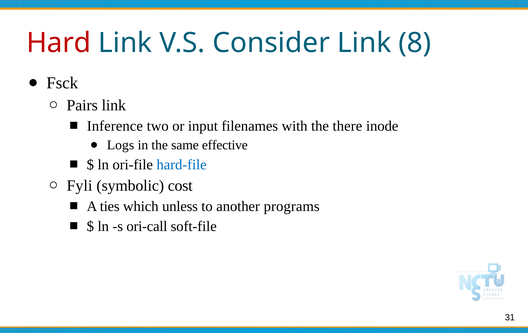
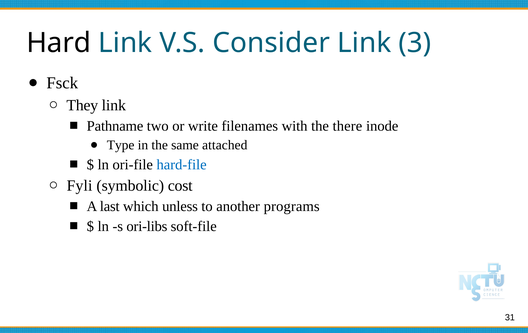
Hard colour: red -> black
8: 8 -> 3
Pairs: Pairs -> They
Inference: Inference -> Pathname
input: input -> write
Logs: Logs -> Type
effective: effective -> attached
ties: ties -> last
ori-call: ori-call -> ori-libs
